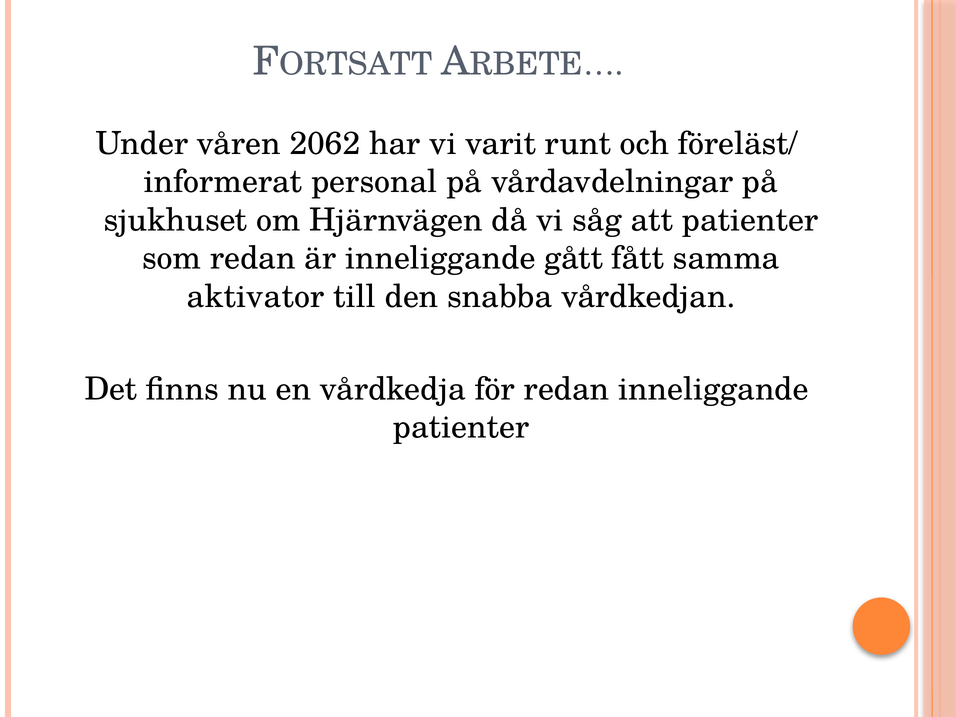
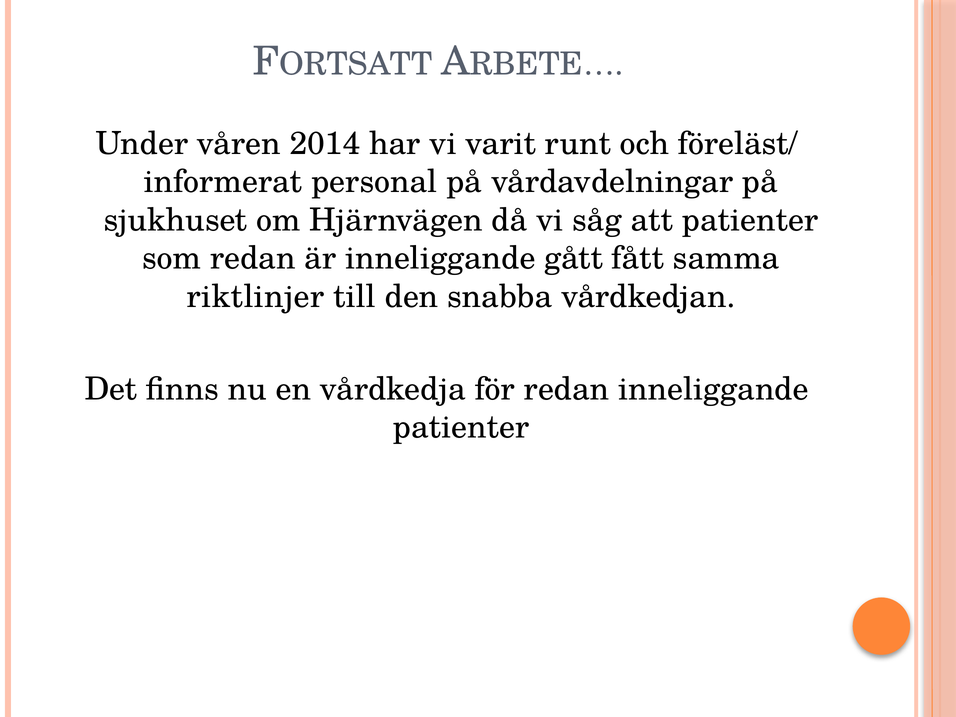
2062: 2062 -> 2014
aktivator: aktivator -> riktlinjer
